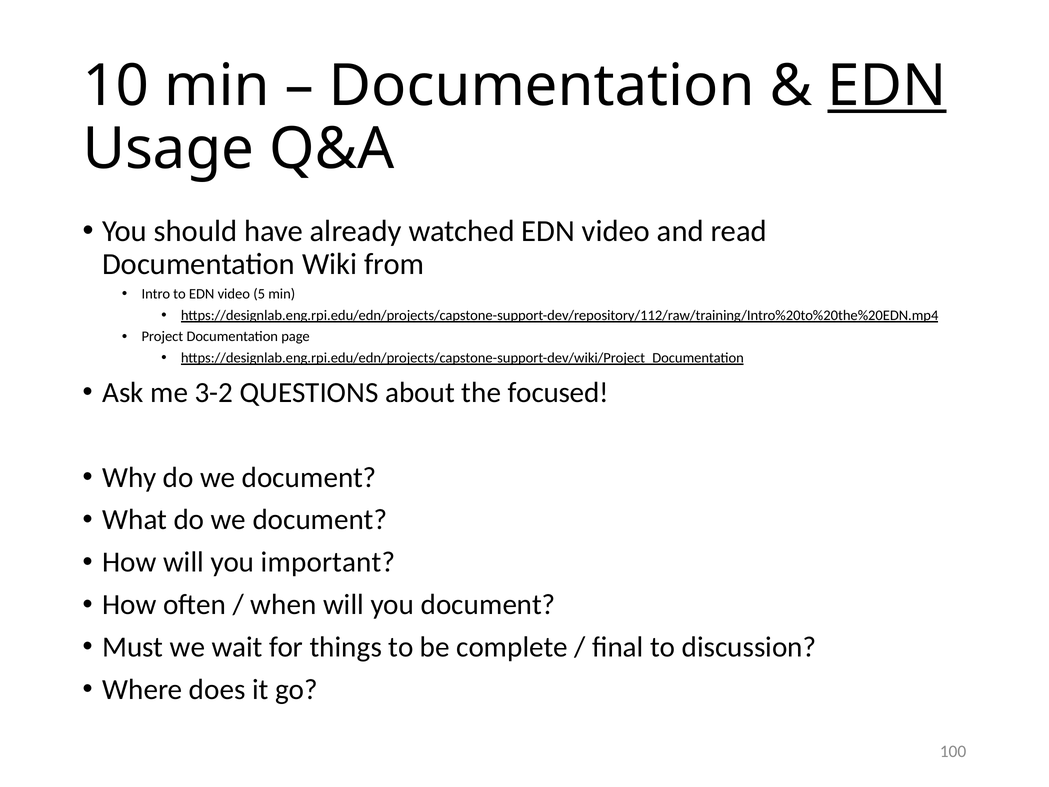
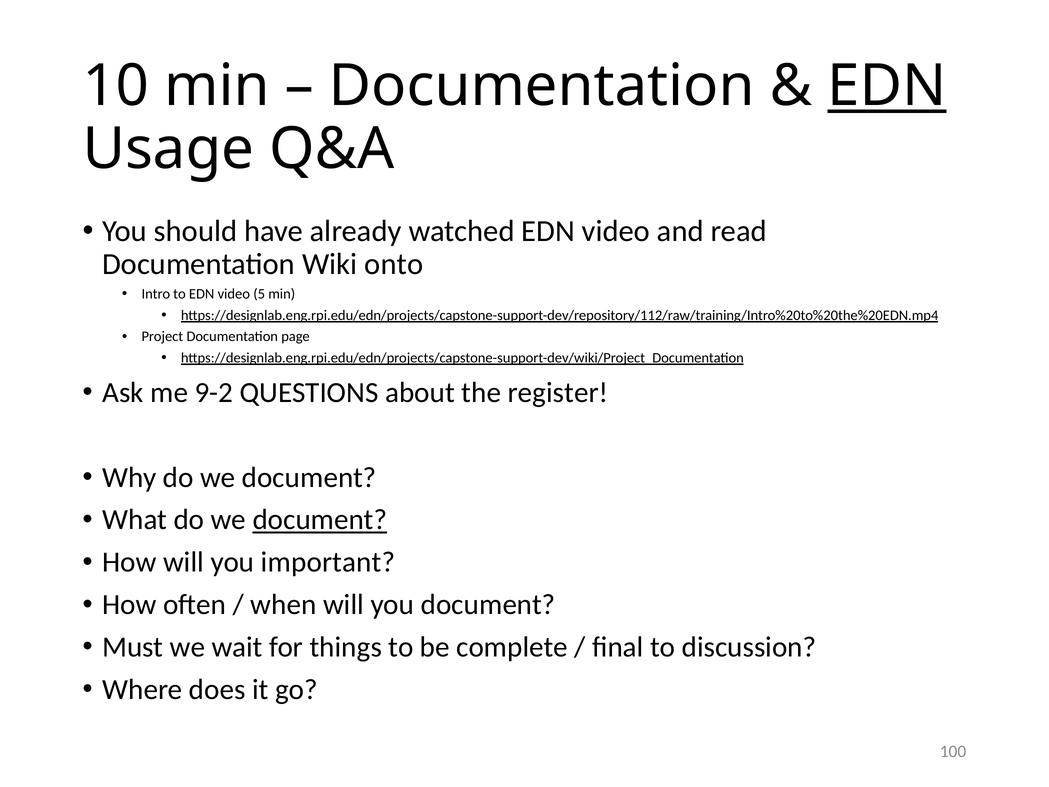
from: from -> onto
3-2: 3-2 -> 9-2
focused: focused -> register
document at (320, 520) underline: none -> present
